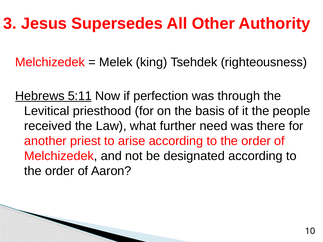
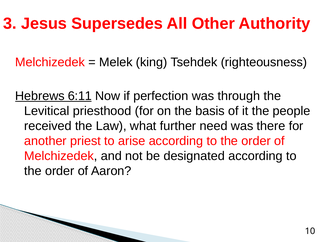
5:11: 5:11 -> 6:11
